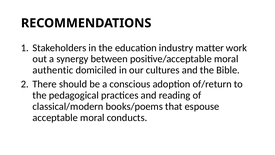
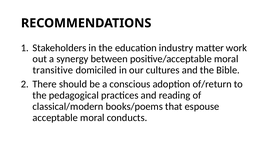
authentic: authentic -> transitive
